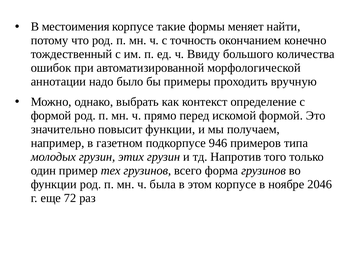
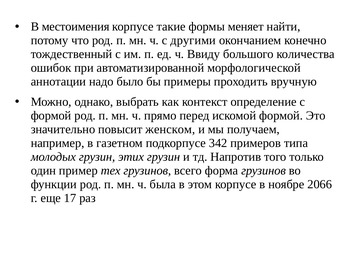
точность: точность -> другими
повысит функции: функции -> женском
946: 946 -> 342
2046: 2046 -> 2066
72: 72 -> 17
